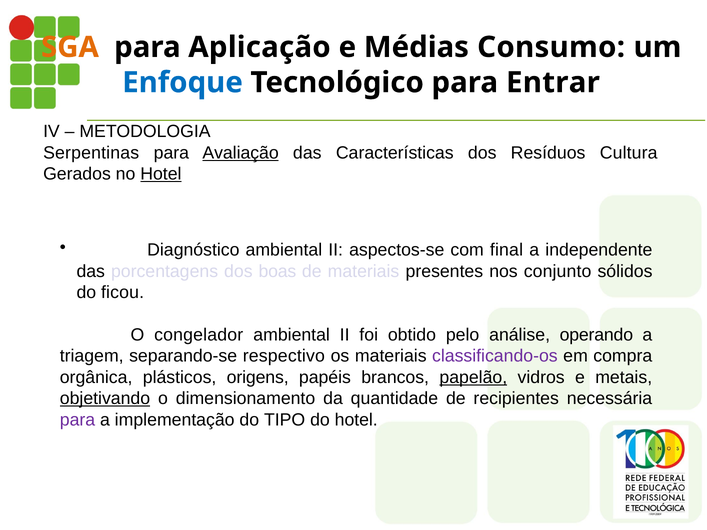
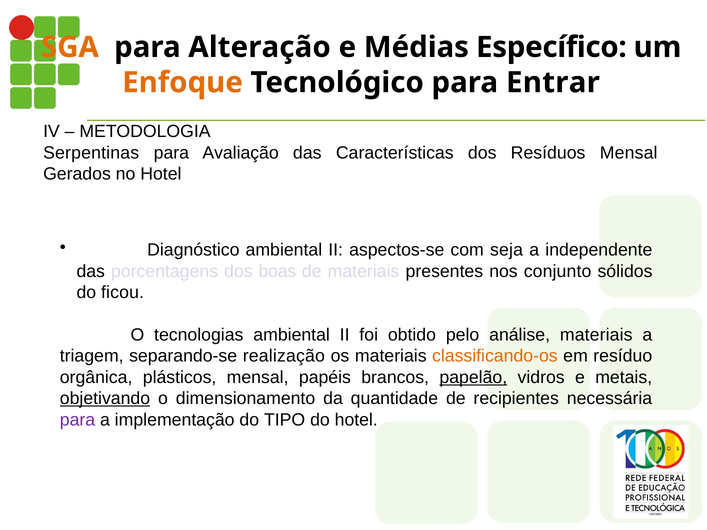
Aplicação: Aplicação -> Alteração
Consumo: Consumo -> Específico
Enfoque colour: blue -> orange
Avaliação underline: present -> none
Resíduos Cultura: Cultura -> Mensal
Hotel at (161, 174) underline: present -> none
final: final -> seja
congelador: congelador -> tecnologias
análise operando: operando -> materiais
respectivo: respectivo -> realização
classificando-os colour: purple -> orange
compra: compra -> resíduo
plásticos origens: origens -> mensal
